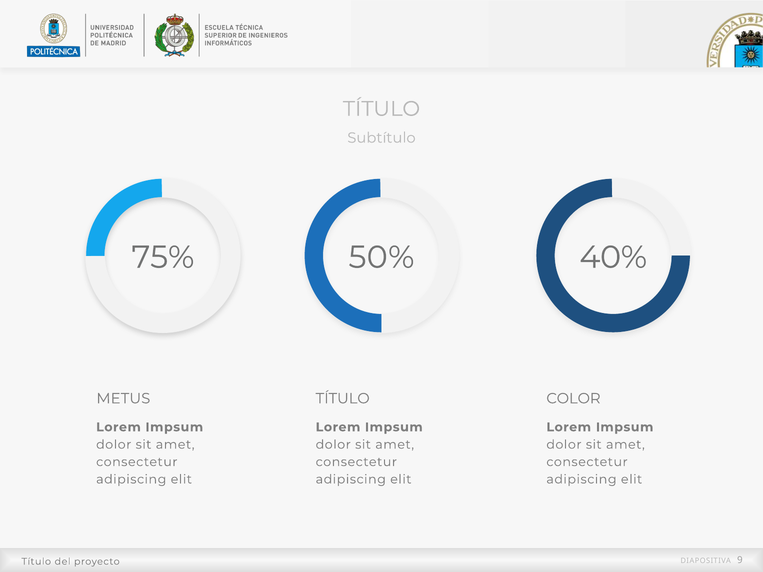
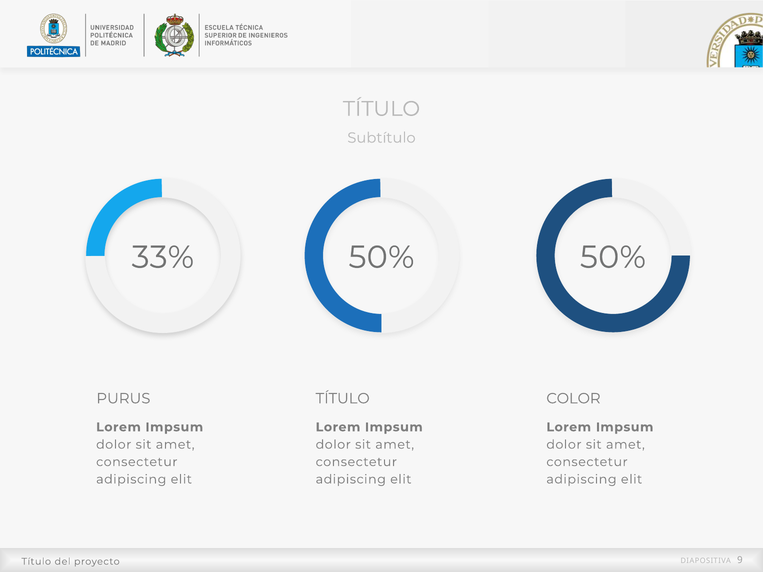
75%: 75% -> 33%
50% 40%: 40% -> 50%
METUS: METUS -> PURUS
